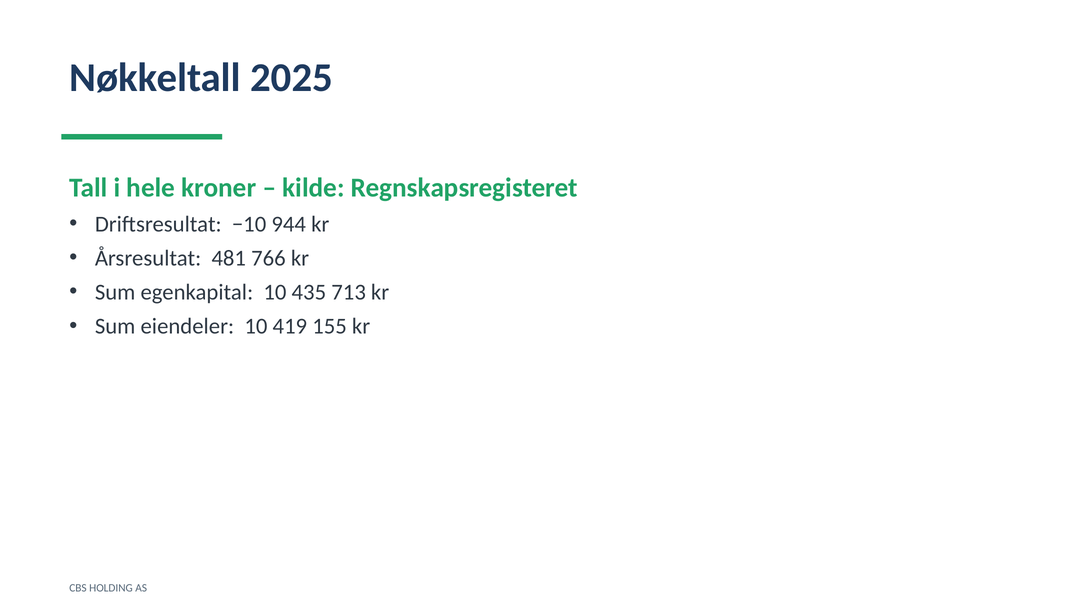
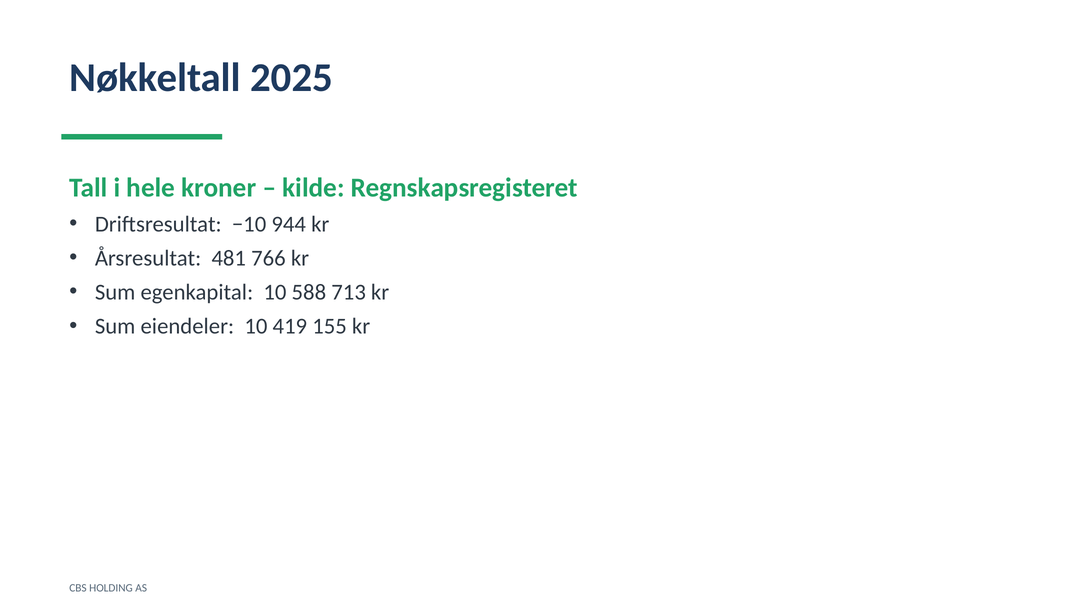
435: 435 -> 588
